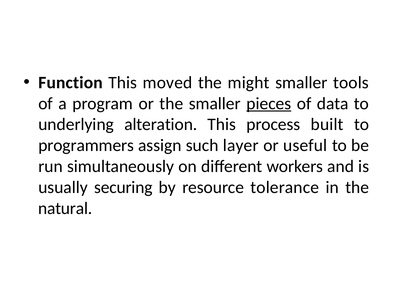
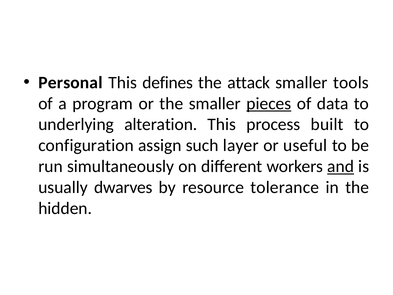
Function: Function -> Personal
moved: moved -> defines
might: might -> attack
programmers: programmers -> configuration
and underline: none -> present
securing: securing -> dwarves
natural: natural -> hidden
